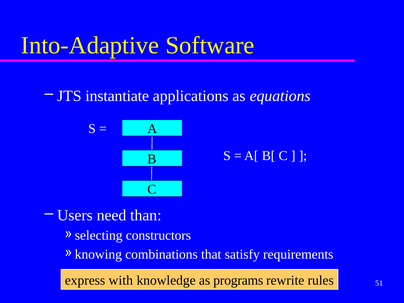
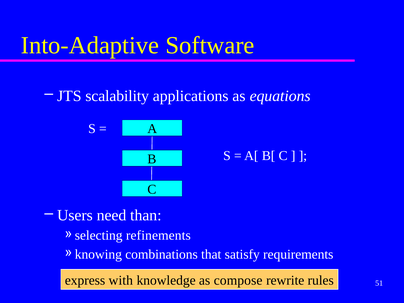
instantiate: instantiate -> scalability
constructors: constructors -> refinements
programs: programs -> compose
